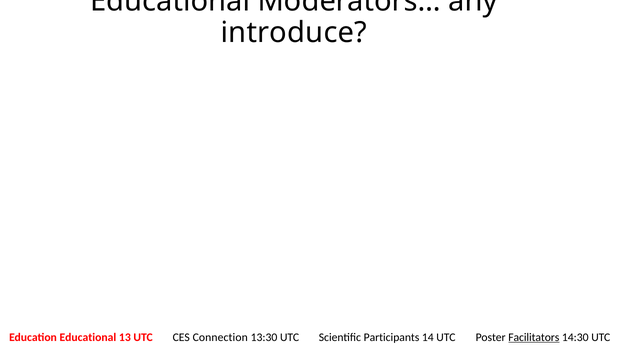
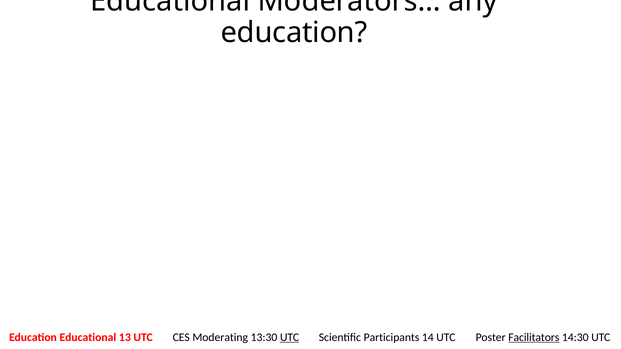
introduce at (294, 33): introduce -> education
Connection: Connection -> Moderating
UTC at (290, 338) underline: none -> present
